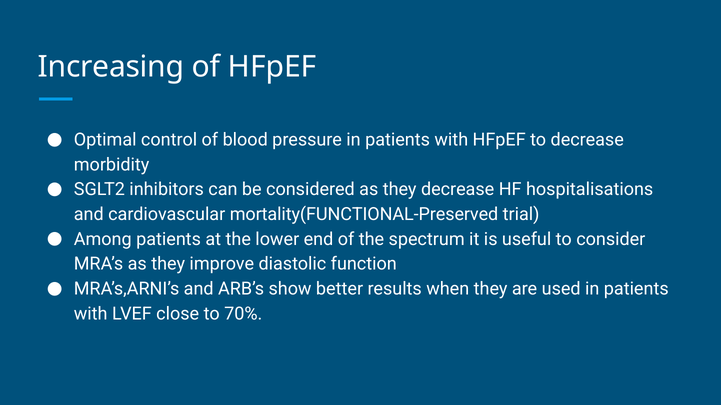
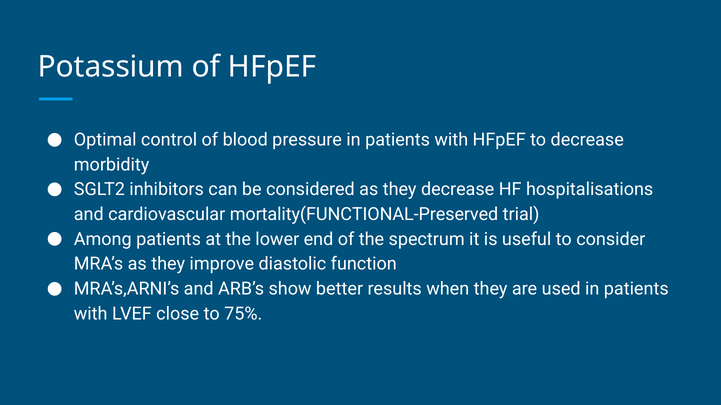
Increasing: Increasing -> Potassium
70%: 70% -> 75%
